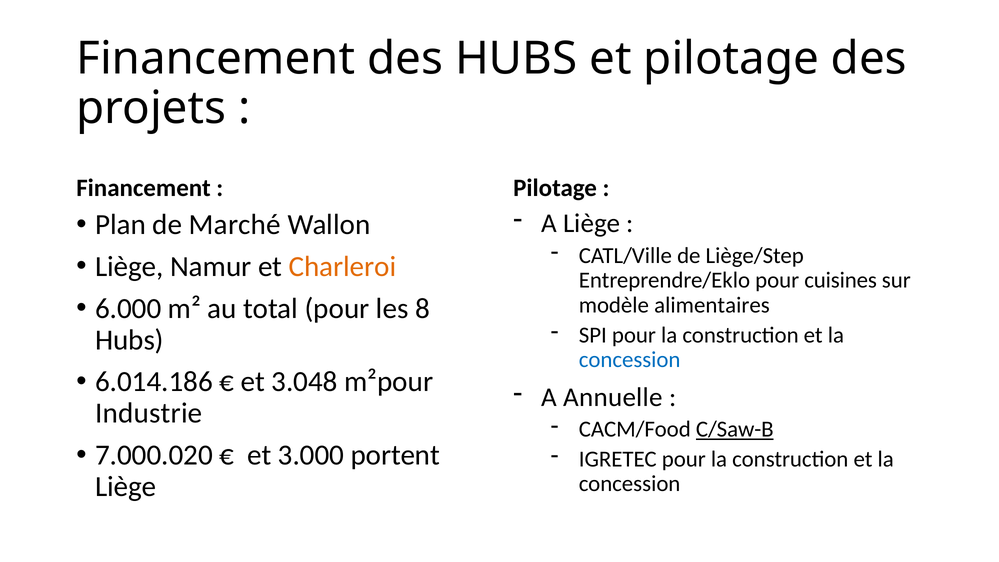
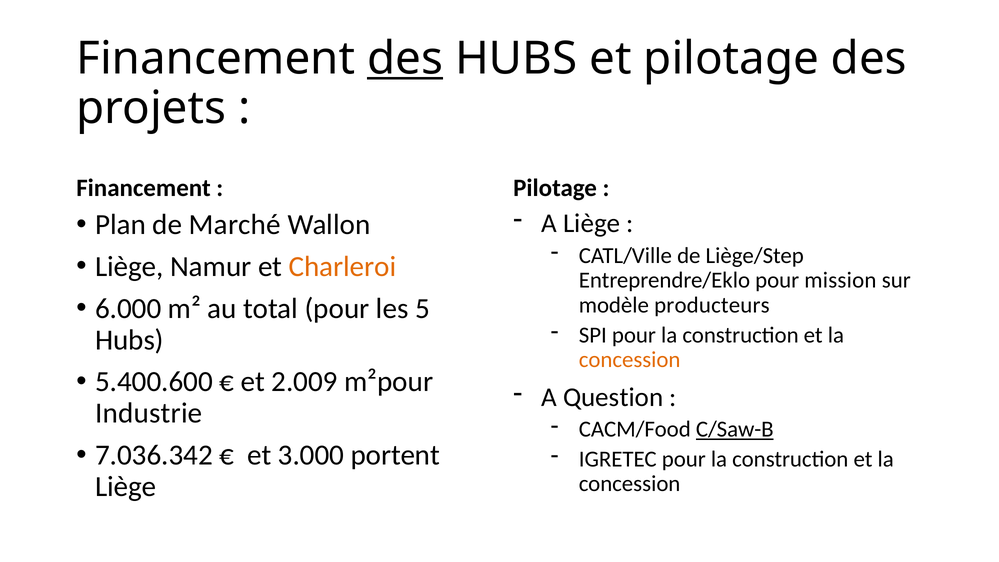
des at (405, 59) underline: none -> present
cuisines: cuisines -> mission
8: 8 -> 5
alimentaires: alimentaires -> producteurs
concession at (630, 360) colour: blue -> orange
6.014.186: 6.014.186 -> 5.400.600
3.048: 3.048 -> 2.009
Annuelle: Annuelle -> Question
7.000.020: 7.000.020 -> 7.036.342
